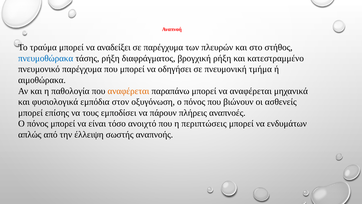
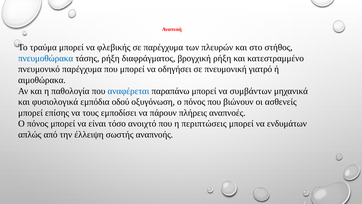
αναδείξει: αναδείξει -> φλεβικής
τμήμα: τμήμα -> γιατρό
αναφέρεται at (128, 91) colour: orange -> blue
να αναφέρεται: αναφέρεται -> συμβάντων
στον: στον -> οδού
